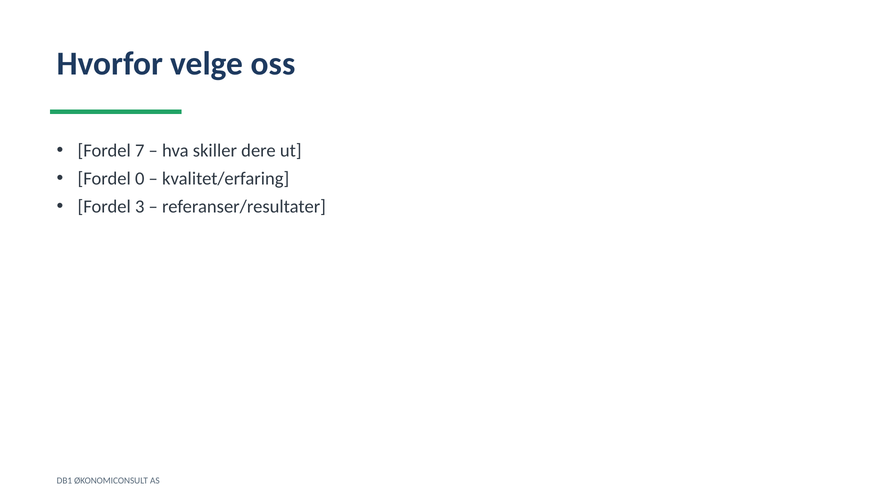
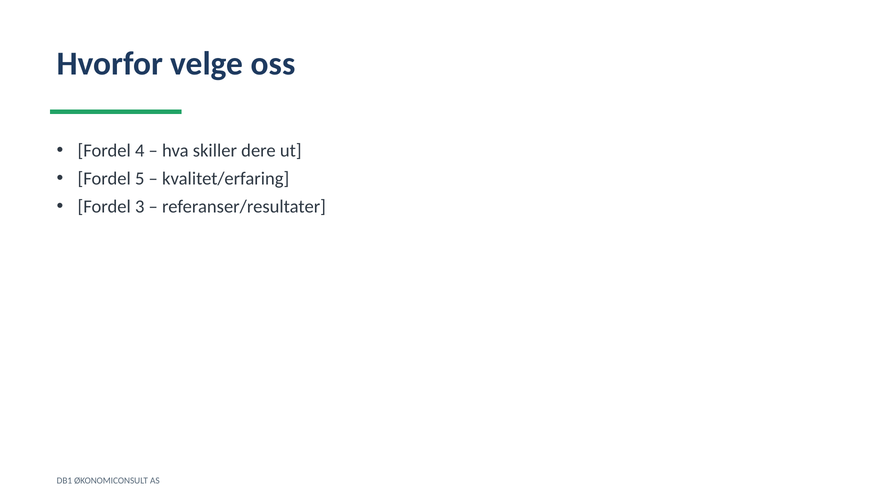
7: 7 -> 4
0: 0 -> 5
